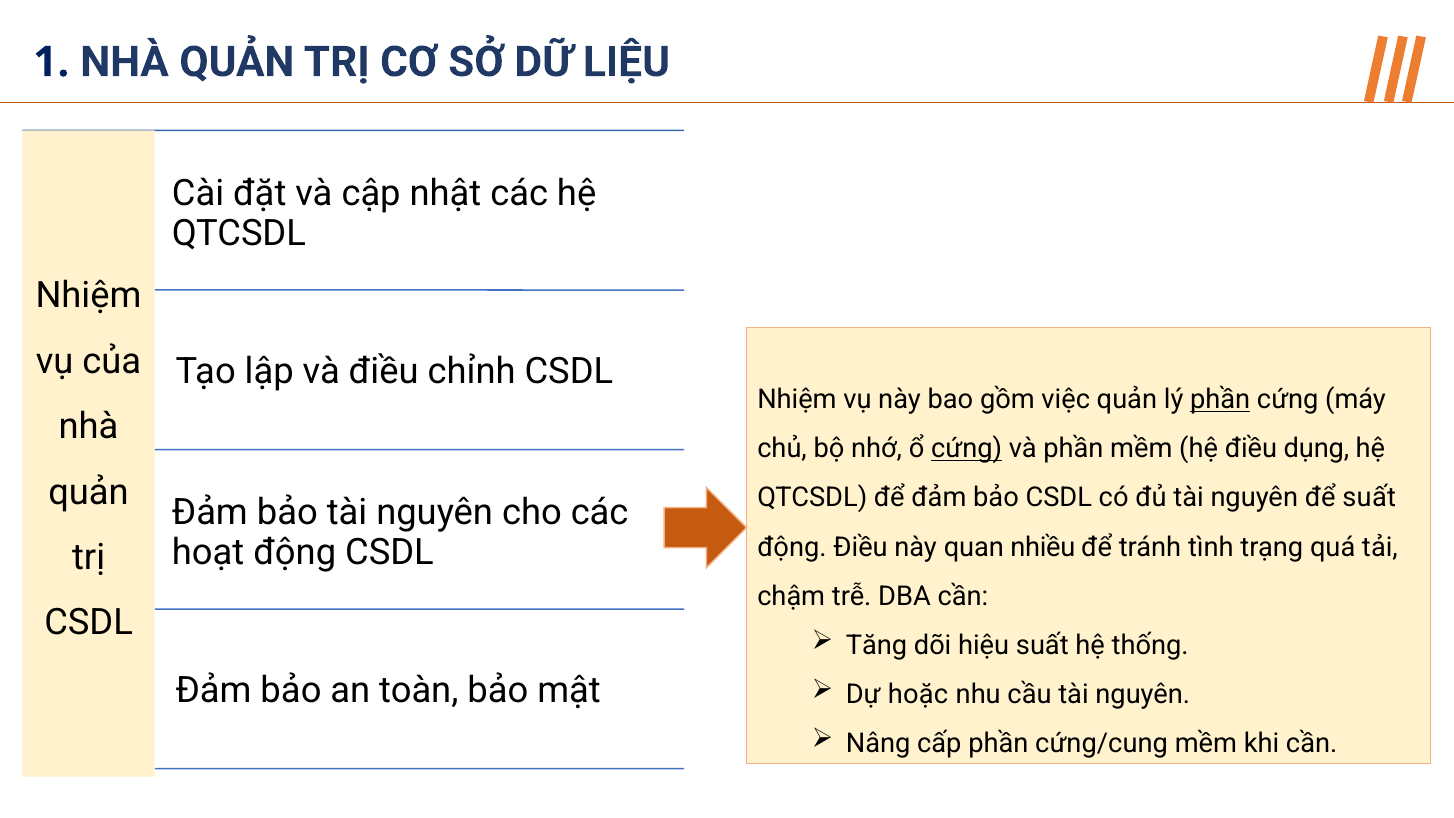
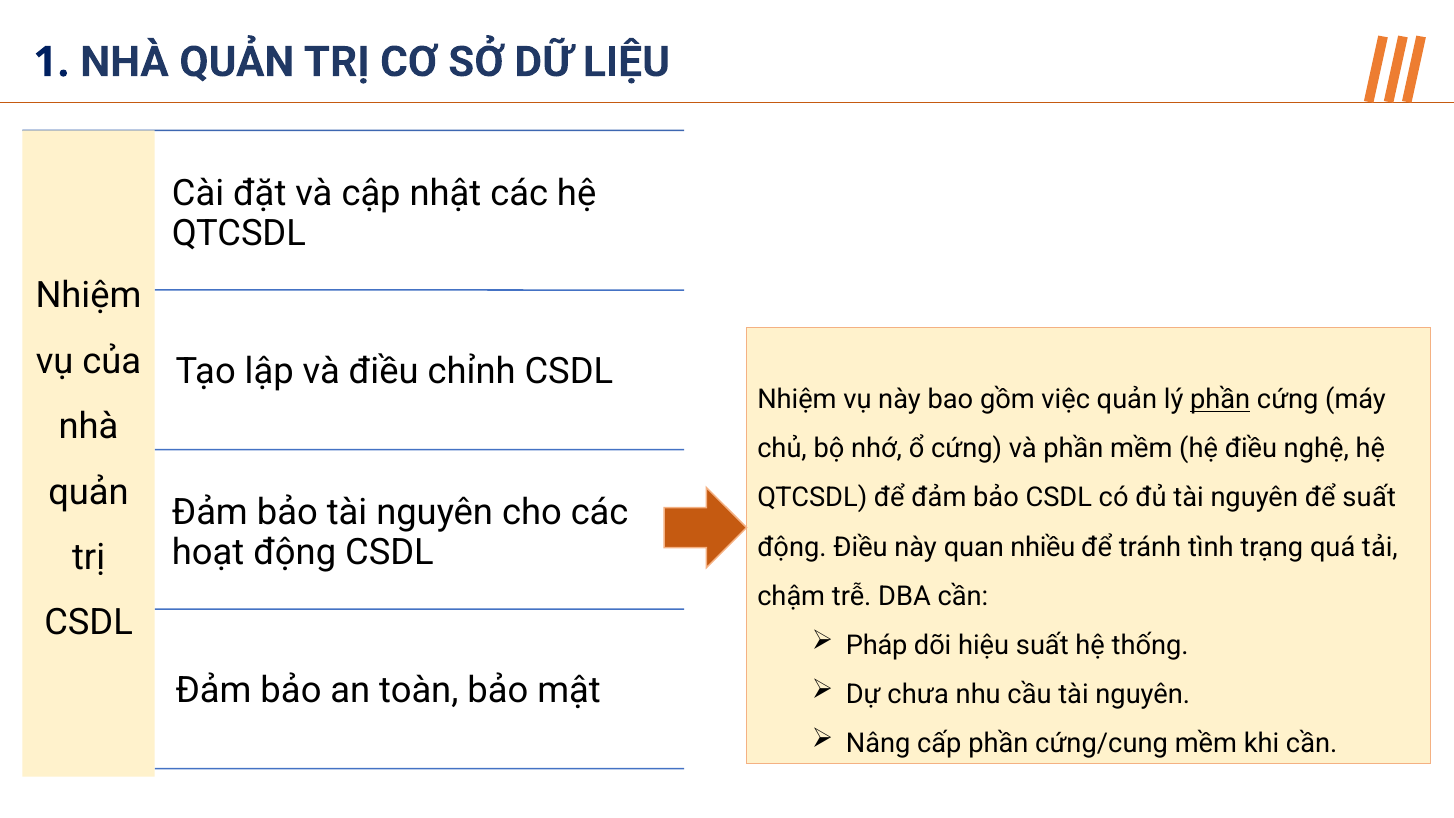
cứng at (967, 449) underline: present -> none
dụng: dụng -> nghệ
Tăng: Tăng -> Pháp
hoặc: hoặc -> chưa
